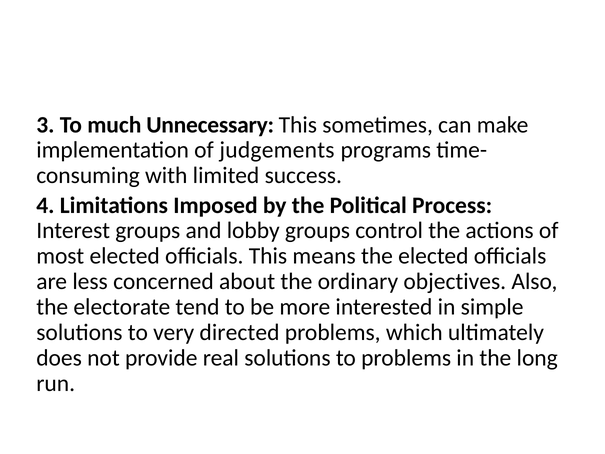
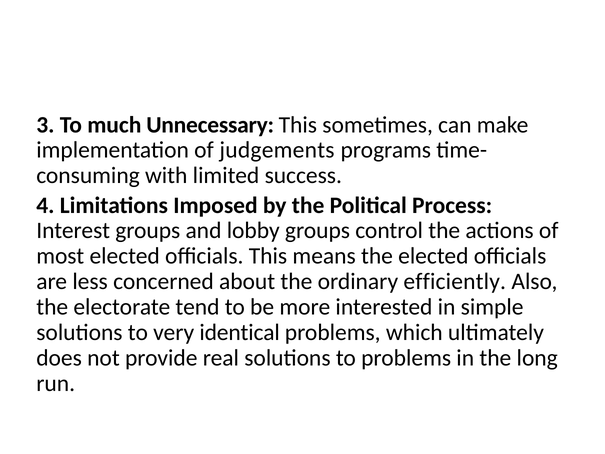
objectives: objectives -> efficiently
directed: directed -> identical
